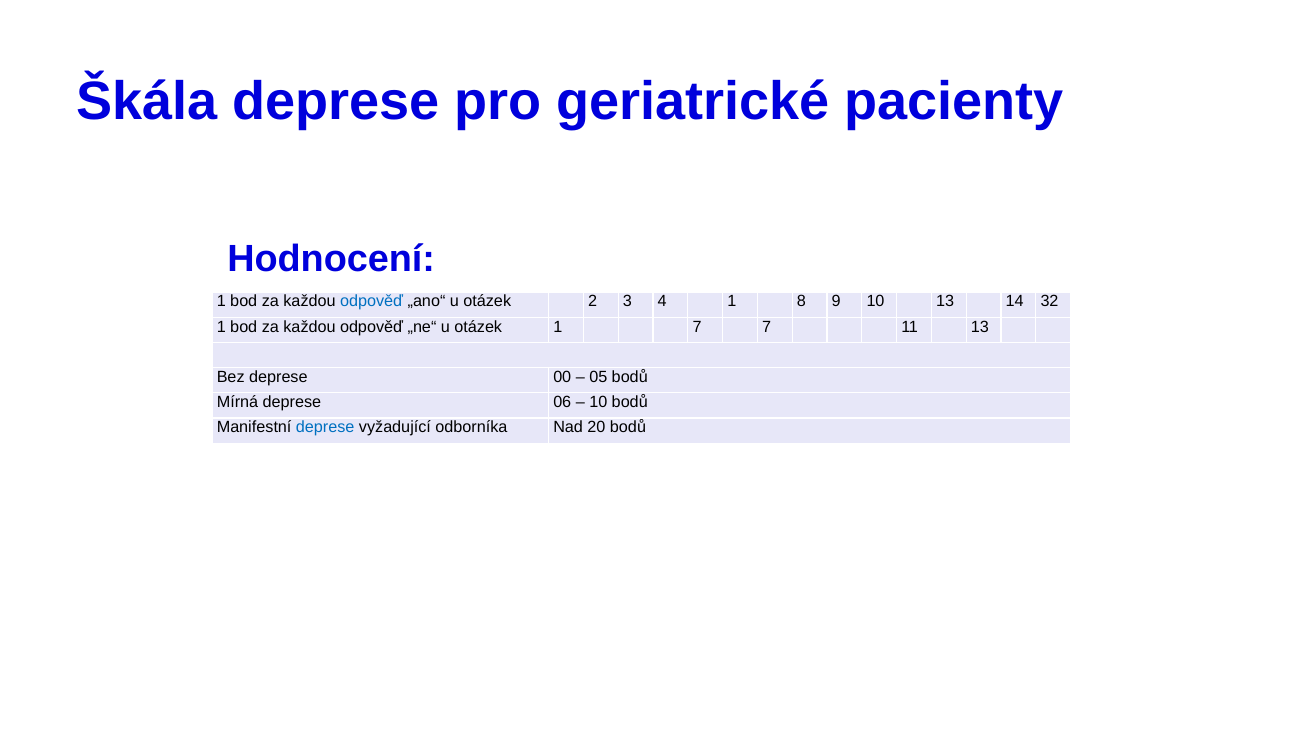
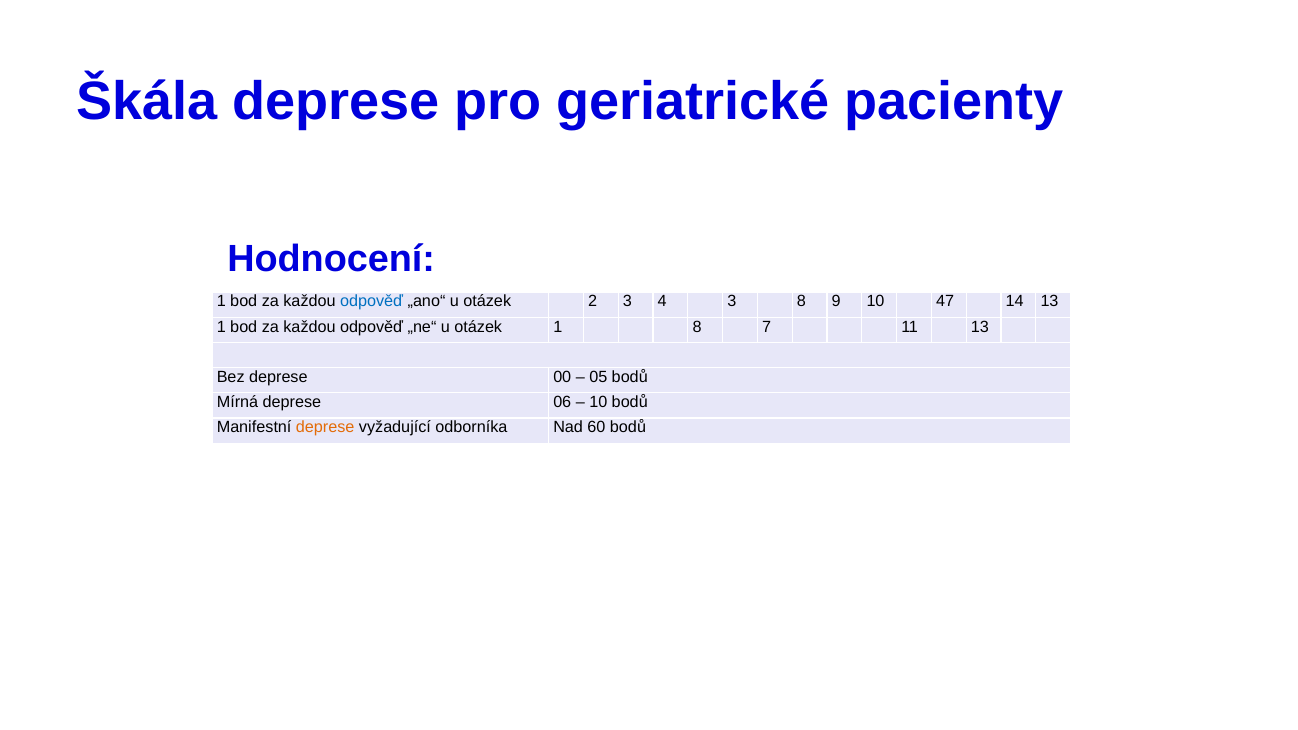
4 1: 1 -> 3
10 13: 13 -> 47
14 32: 32 -> 13
1 7: 7 -> 8
deprese at (325, 428) colour: blue -> orange
20: 20 -> 60
